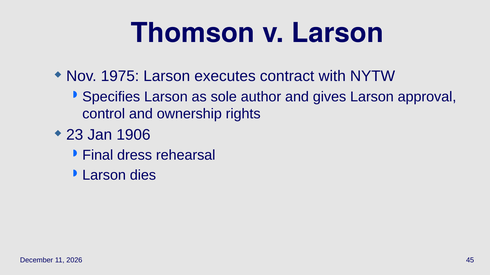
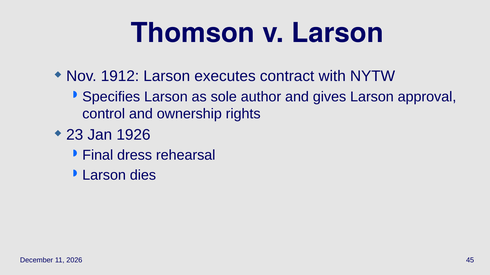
1975: 1975 -> 1912
1906: 1906 -> 1926
